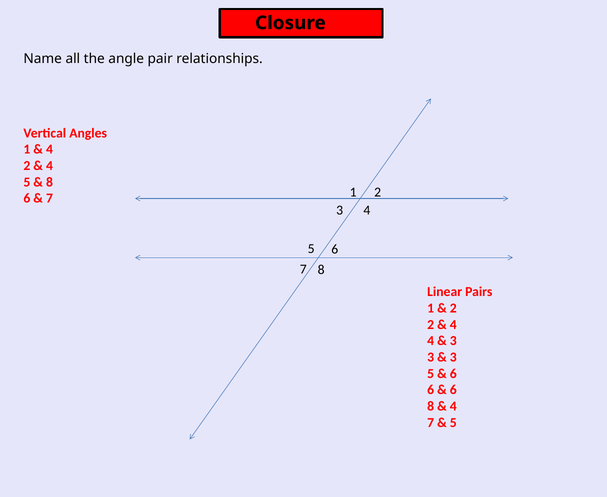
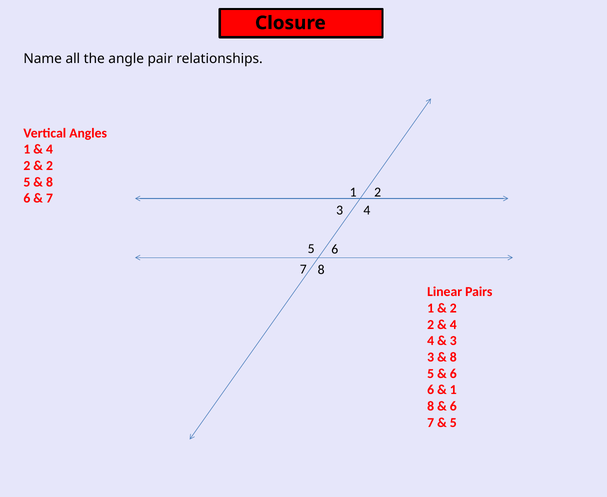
4 at (50, 166): 4 -> 2
3 at (453, 358): 3 -> 8
6 at (453, 391): 6 -> 1
4 at (453, 407): 4 -> 6
